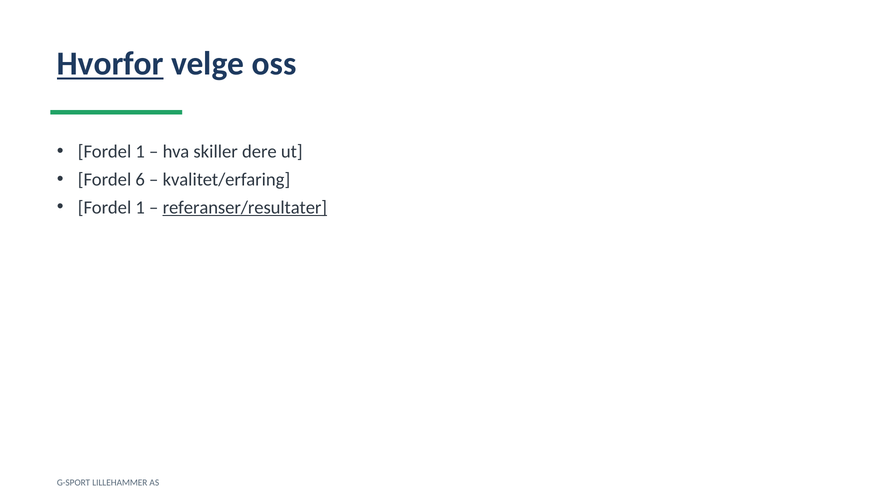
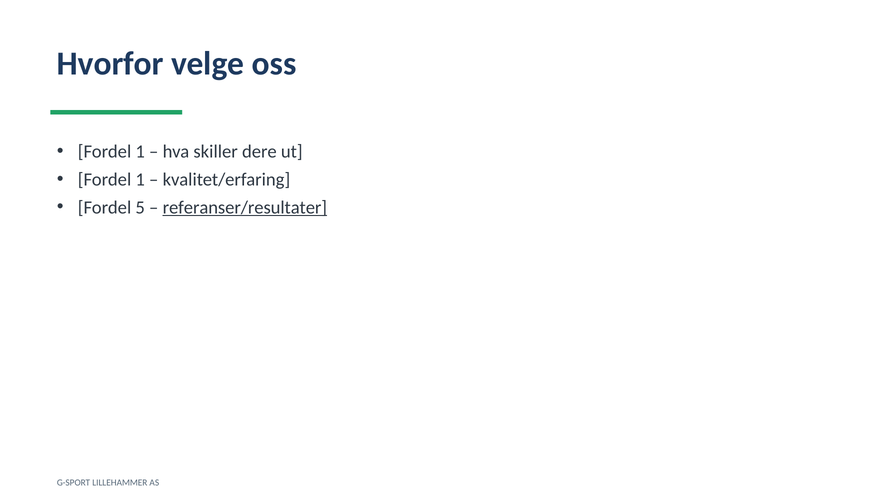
Hvorfor underline: present -> none
6 at (140, 179): 6 -> 1
1 at (140, 207): 1 -> 5
